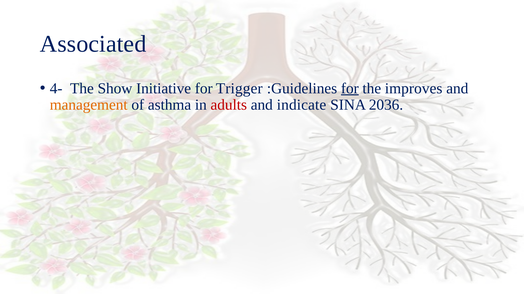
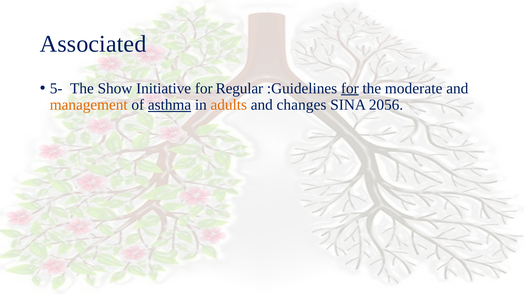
4-: 4- -> 5-
Trigger: Trigger -> Regular
improves: improves -> moderate
asthma underline: none -> present
adults colour: red -> orange
indicate: indicate -> changes
2036: 2036 -> 2056
